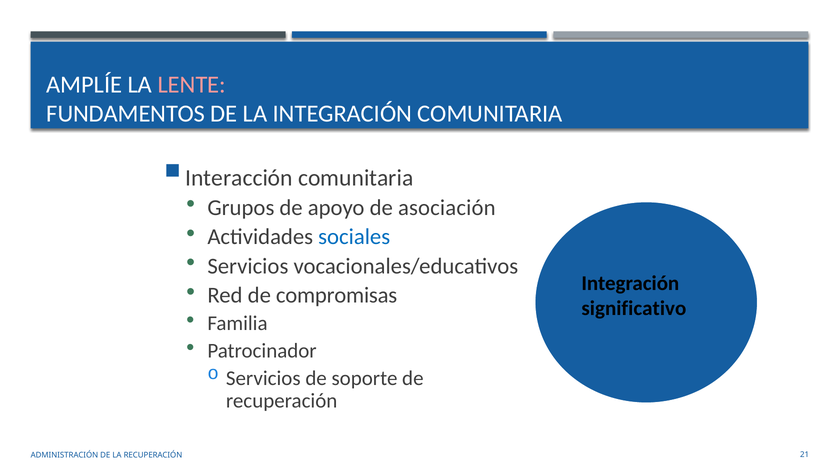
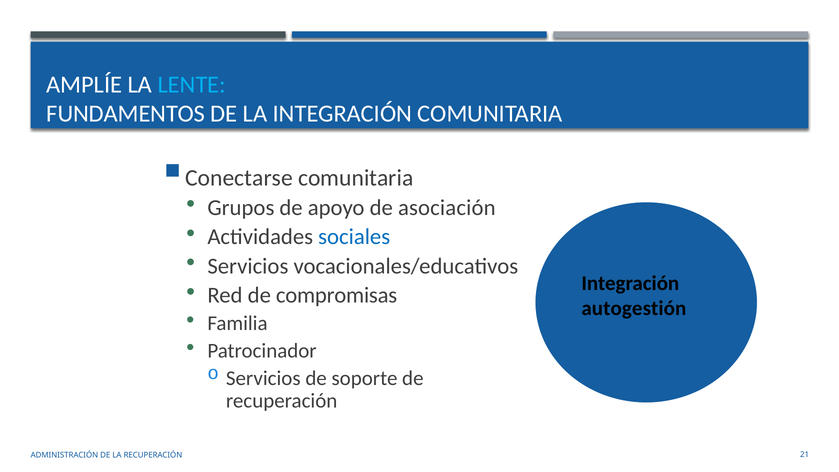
LENTE colour: pink -> light blue
Interacción: Interacción -> Conectarse
significativo: significativo -> autogestión
